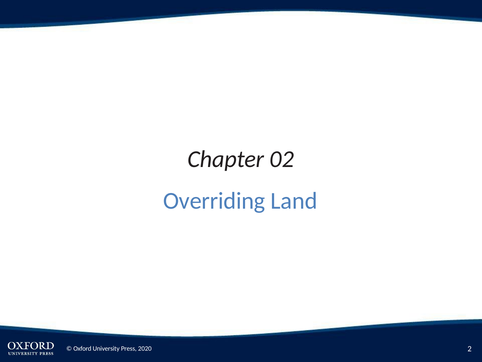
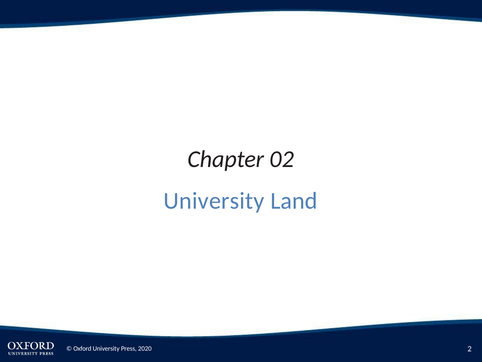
Overriding at (214, 201): Overriding -> University
